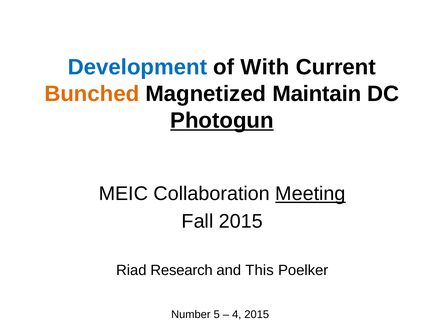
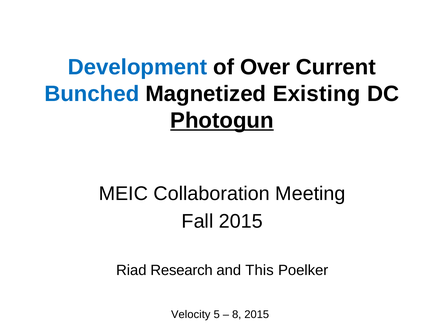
With: With -> Over
Bunched colour: orange -> blue
Maintain: Maintain -> Existing
Meeting underline: present -> none
Number: Number -> Velocity
4: 4 -> 8
